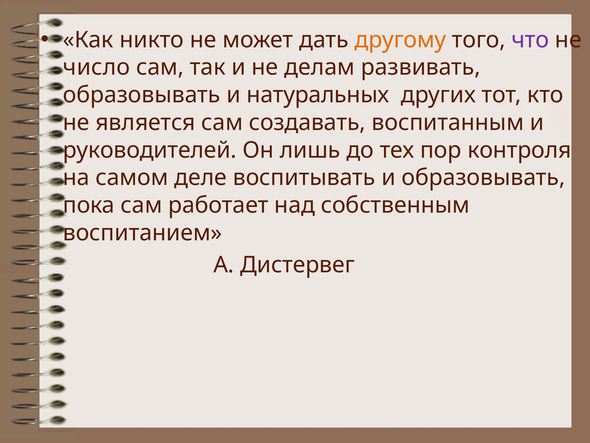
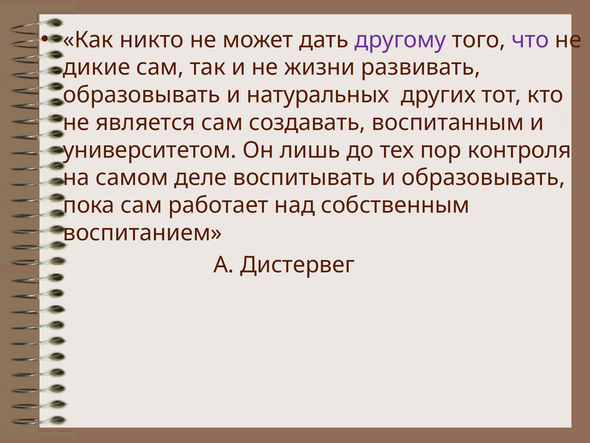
другому colour: orange -> purple
число: число -> дикие
делам: делам -> жизни
руководителей: руководителей -> университетом
